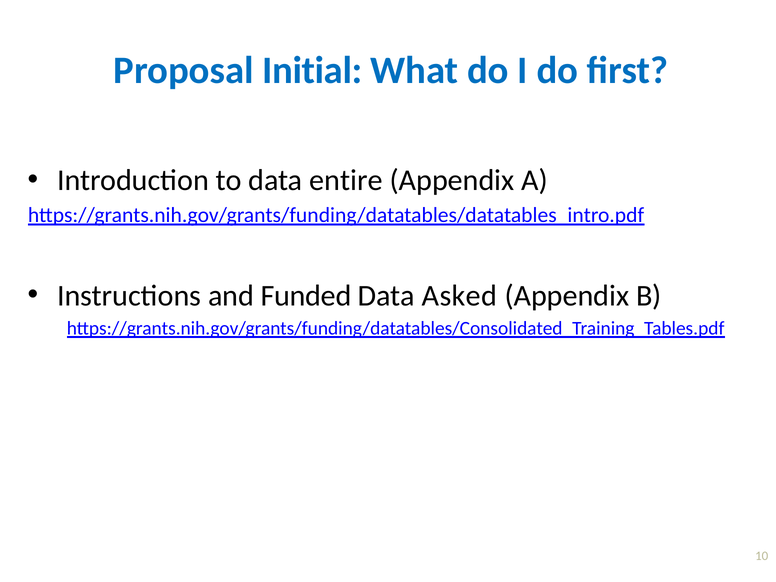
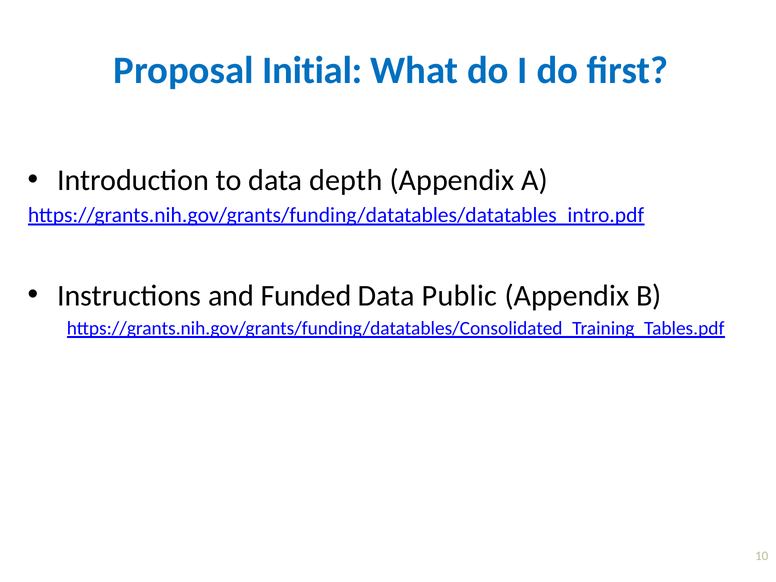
entire: entire -> depth
Asked: Asked -> Public
